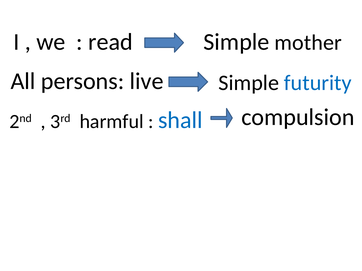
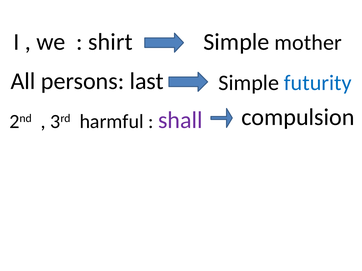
read: read -> shirt
live: live -> last
shall colour: blue -> purple
